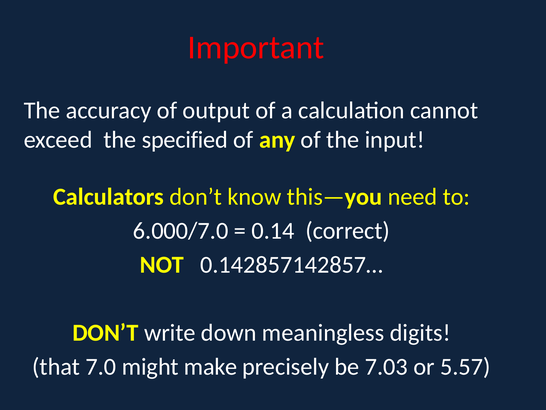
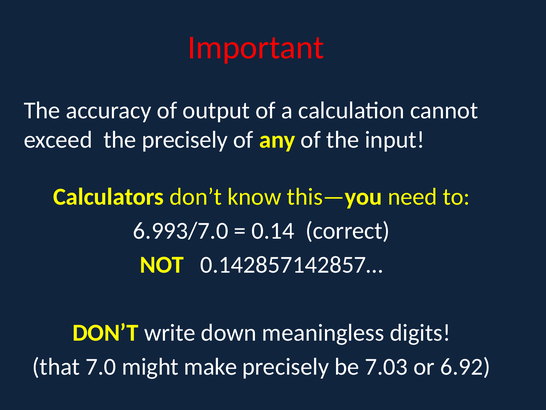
the specified: specified -> precisely
6.000/7.0: 6.000/7.0 -> 6.993/7.0
5.57: 5.57 -> 6.92
